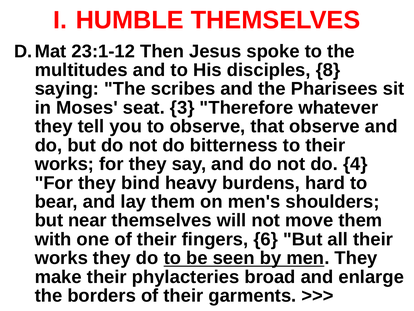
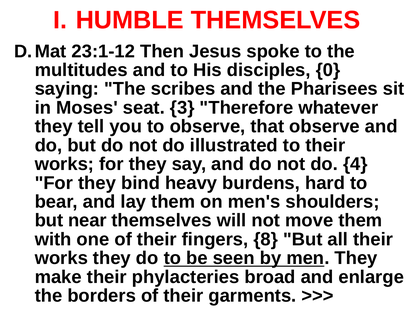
8: 8 -> 0
bitterness: bitterness -> illustrated
6: 6 -> 8
